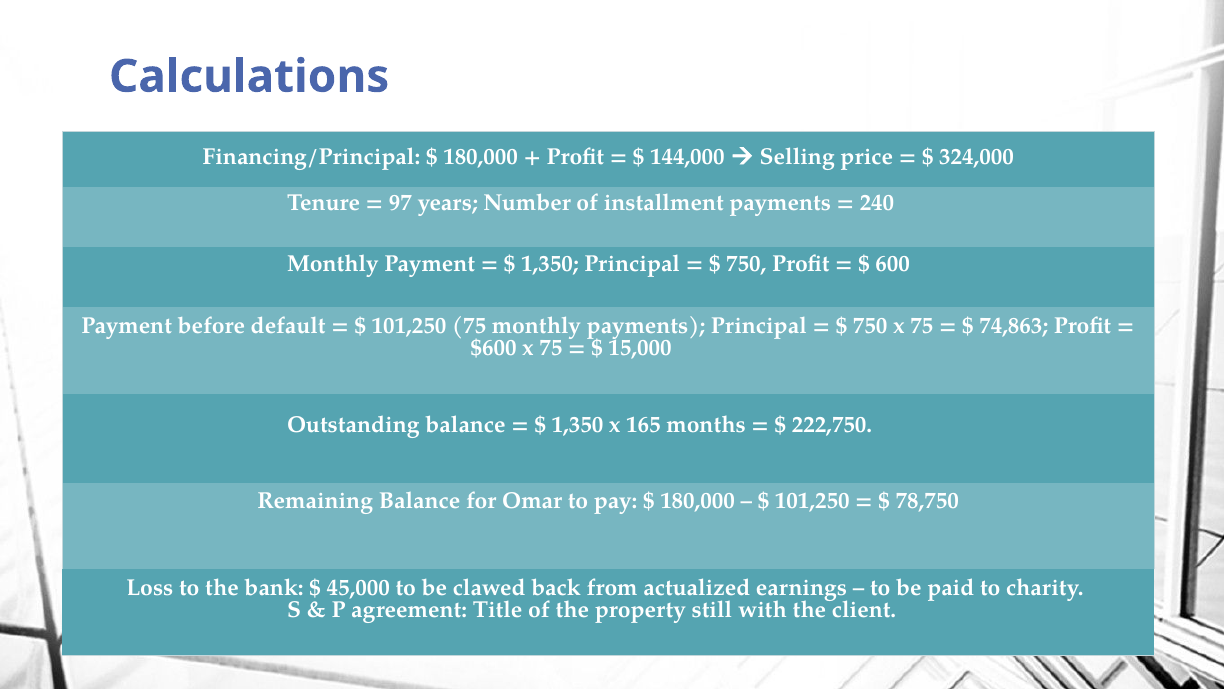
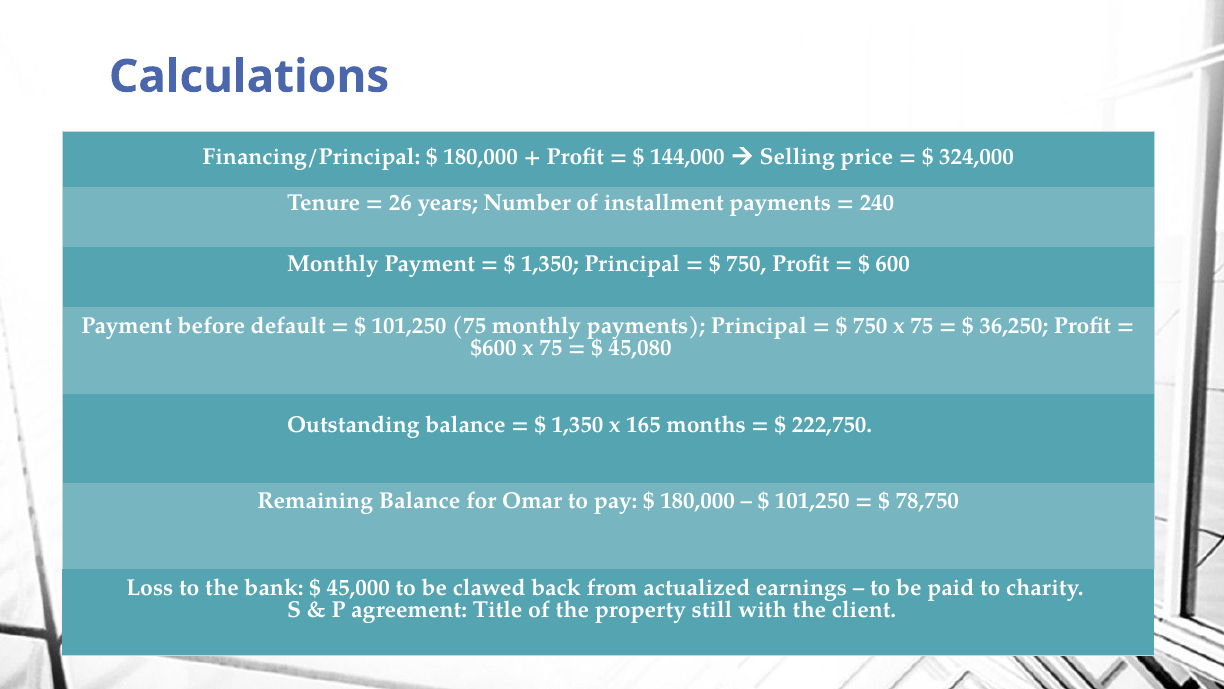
97: 97 -> 26
74,863: 74,863 -> 36,250
15,000: 15,000 -> 45,080
